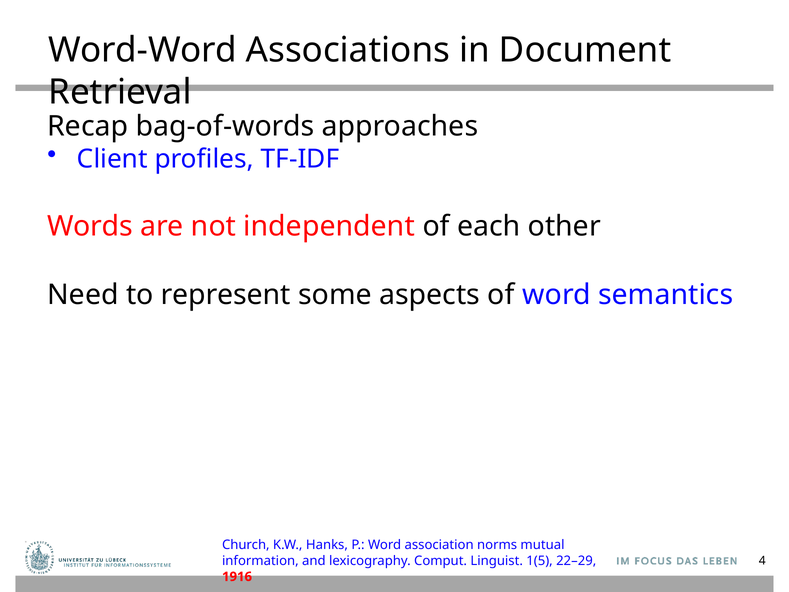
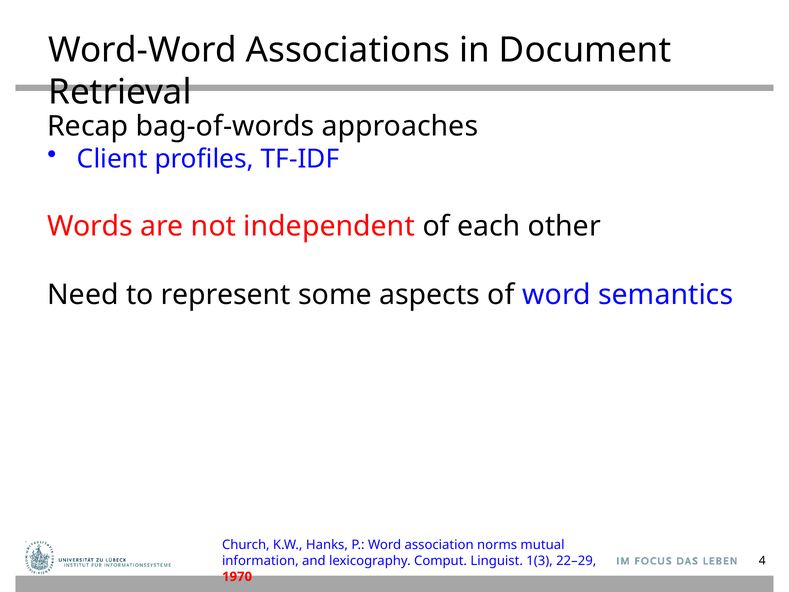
1(5: 1(5 -> 1(3
1916: 1916 -> 1970
